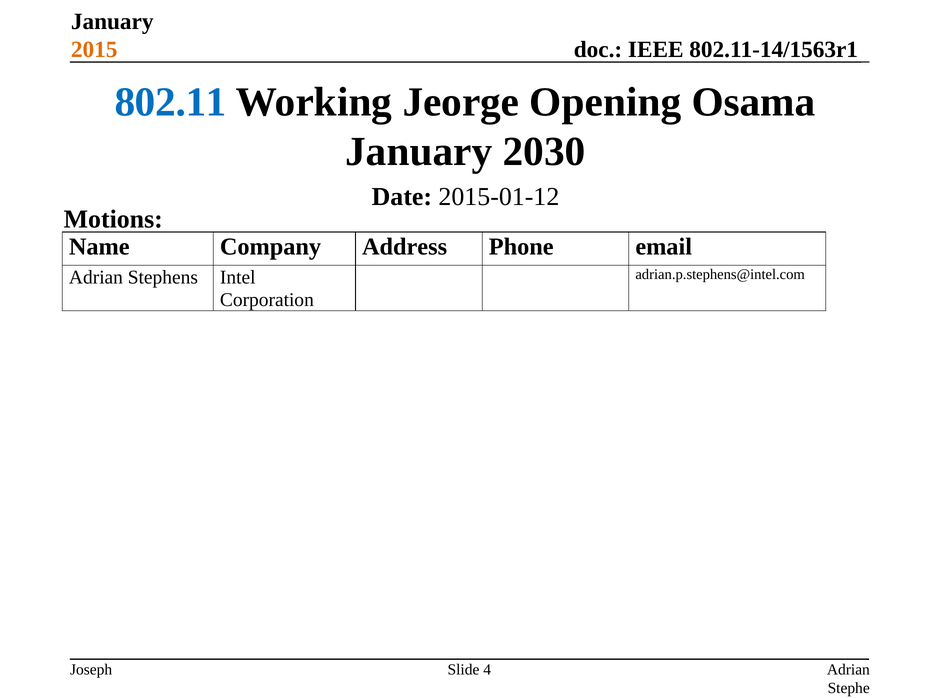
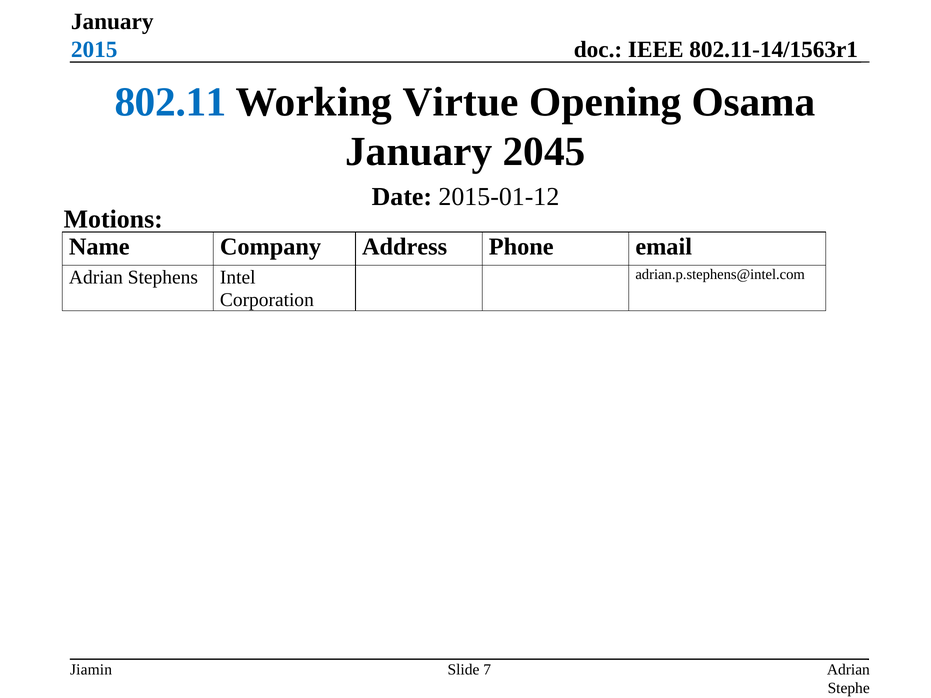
2015 colour: orange -> blue
Jeorge: Jeorge -> Virtue
2030: 2030 -> 2045
Joseph: Joseph -> Jiamin
4: 4 -> 7
